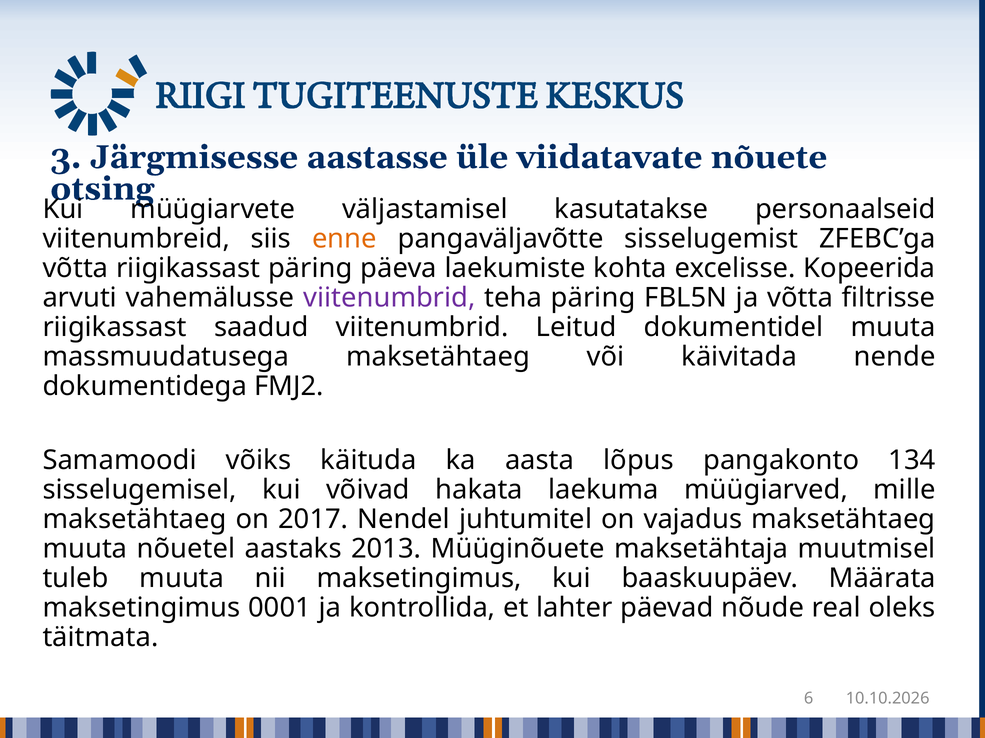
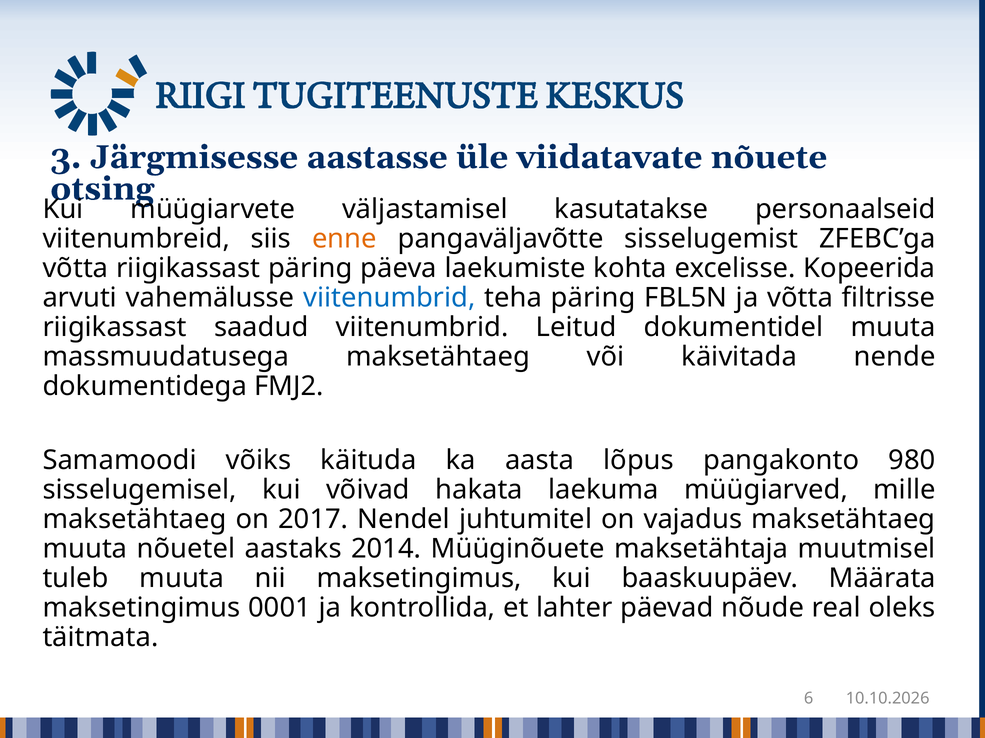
viitenumbrid at (389, 298) colour: purple -> blue
134: 134 -> 980
2013: 2013 -> 2014
